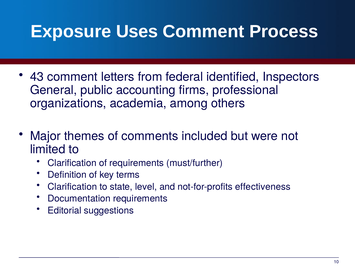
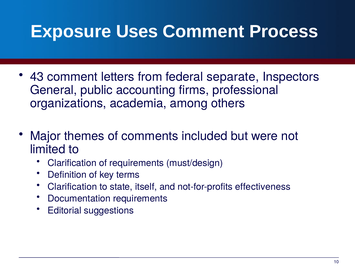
identified: identified -> separate
must/further: must/further -> must/design
level: level -> itself
